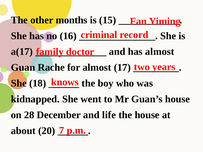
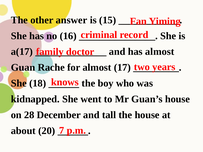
months: months -> answer
life: life -> tall
